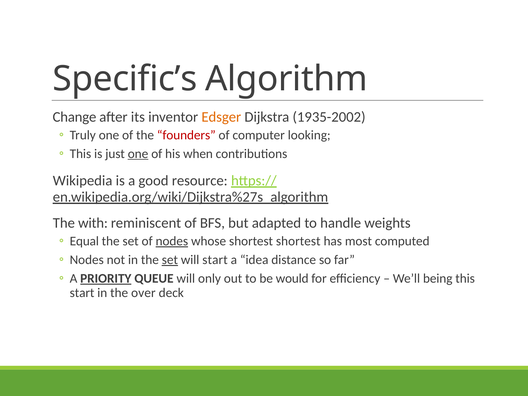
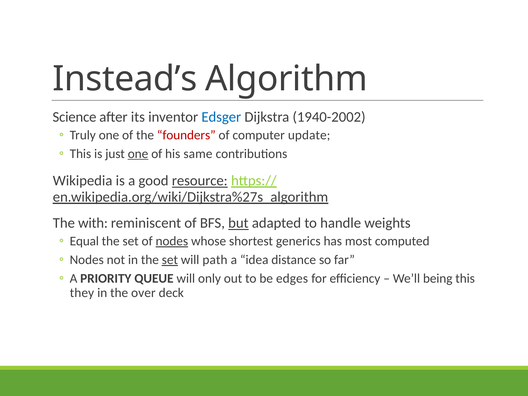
Specific’s: Specific’s -> Instead’s
Change: Change -> Science
Edsger colour: orange -> blue
1935-2002: 1935-2002 -> 1940-2002
looking: looking -> update
when: when -> same
resource underline: none -> present
but underline: none -> present
shortest shortest: shortest -> generics
will start: start -> path
PRIORITY underline: present -> none
would: would -> edges
start at (82, 293): start -> they
